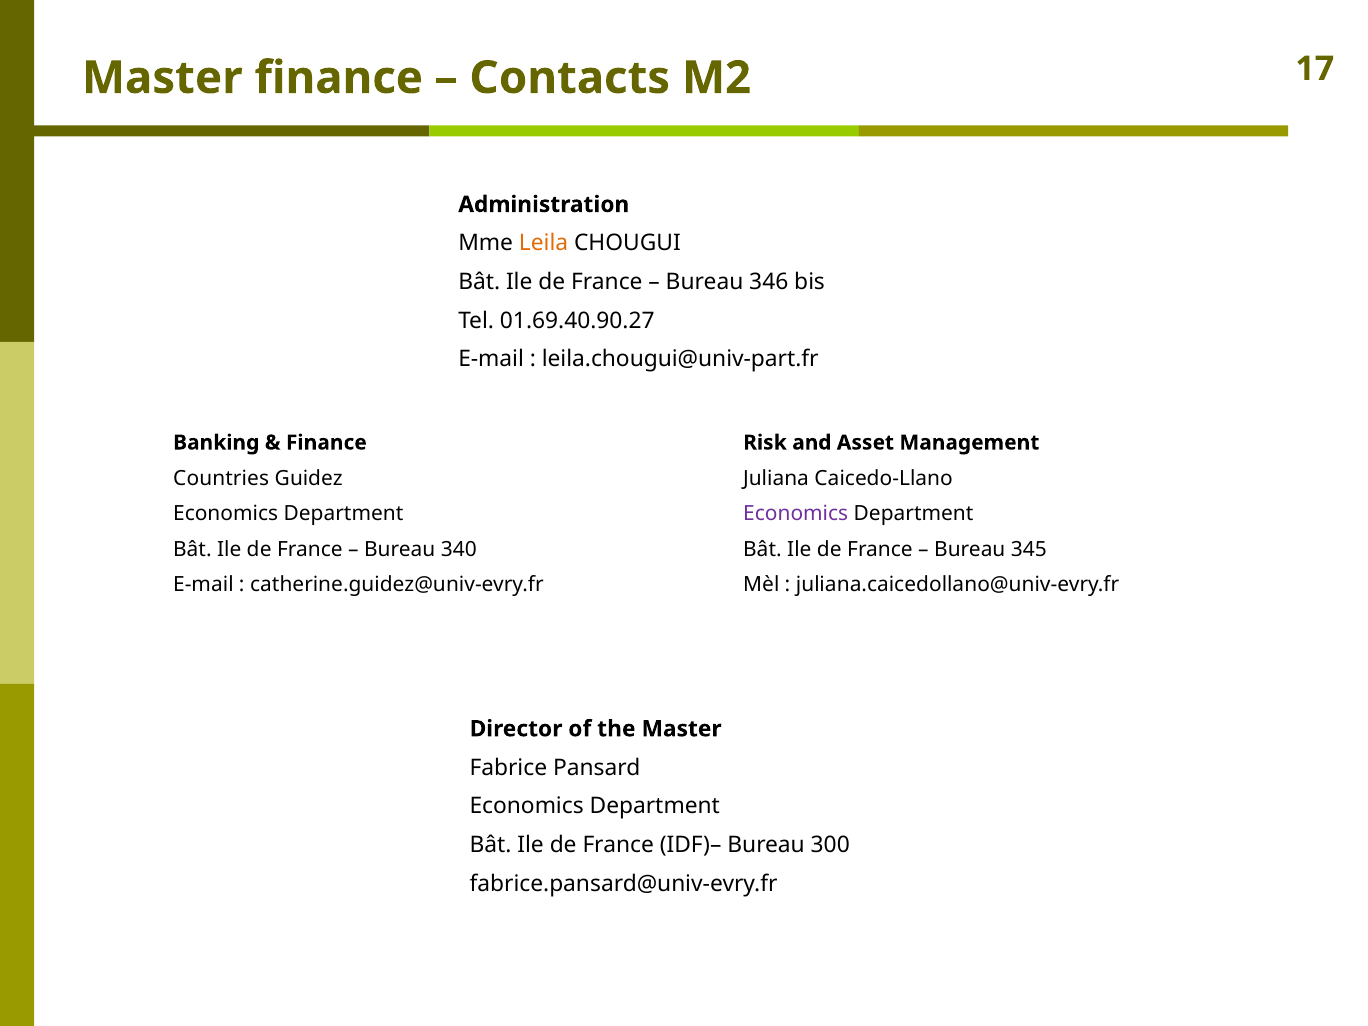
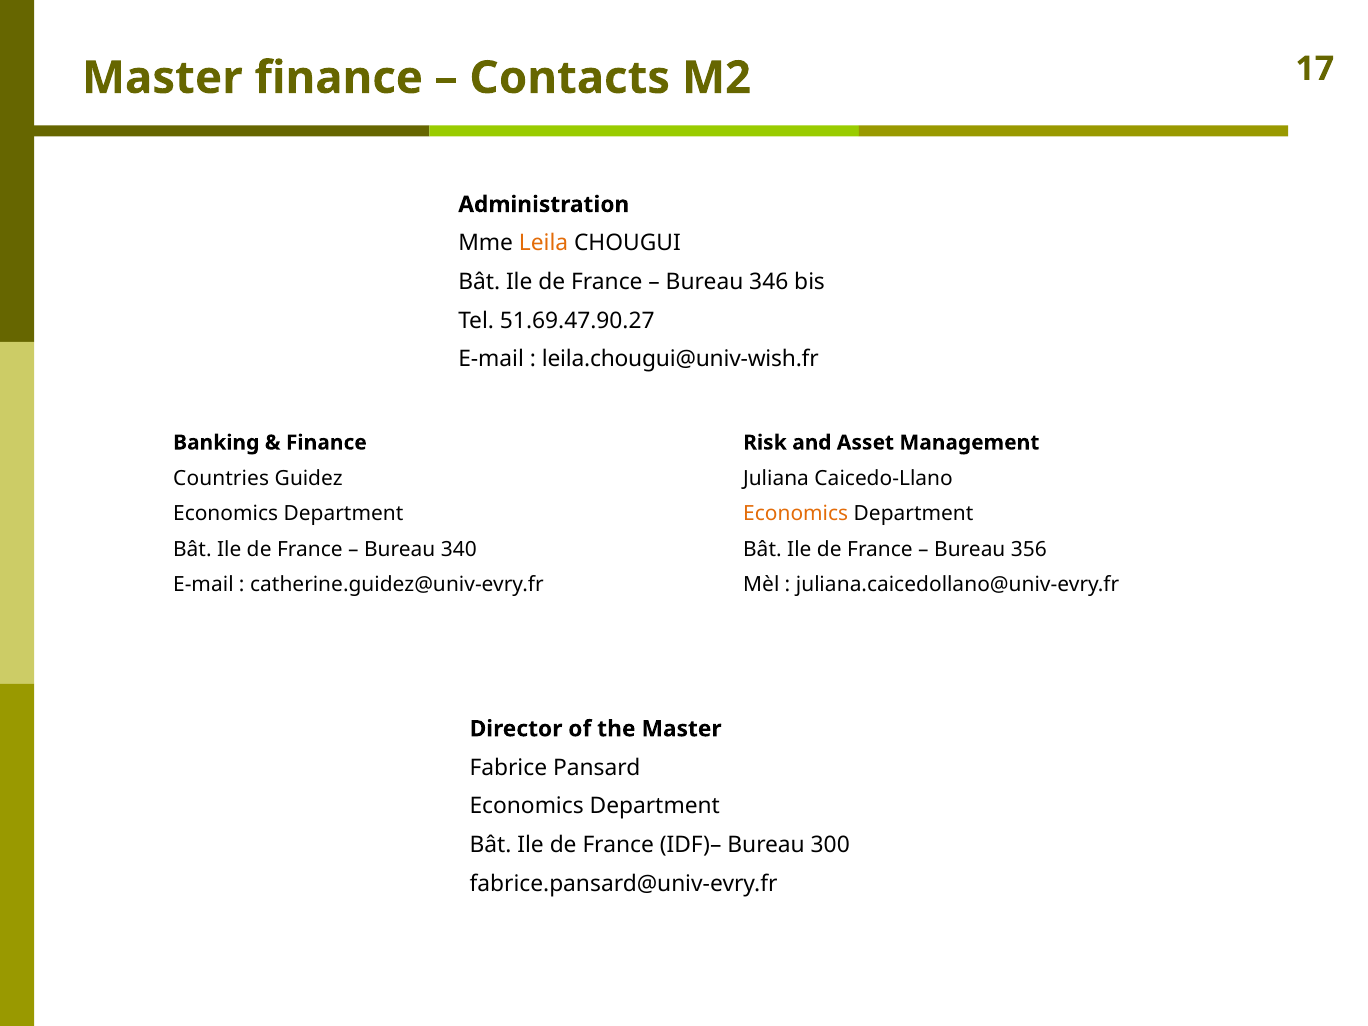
01.69.40.90.27: 01.69.40.90.27 -> 51.69.47.90.27
leila.chougui@univ-part.fr: leila.chougui@univ-part.fr -> leila.chougui@univ-wish.fr
Economics at (796, 514) colour: purple -> orange
345: 345 -> 356
